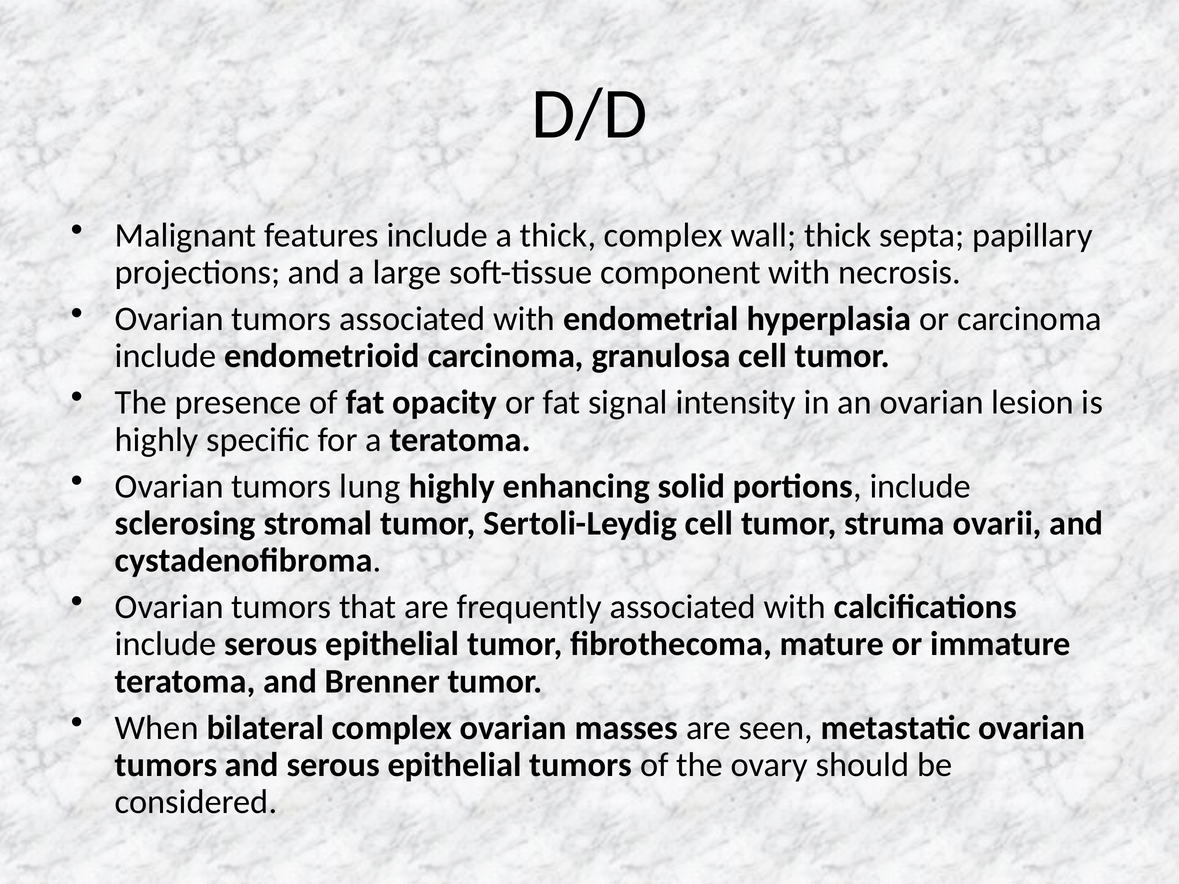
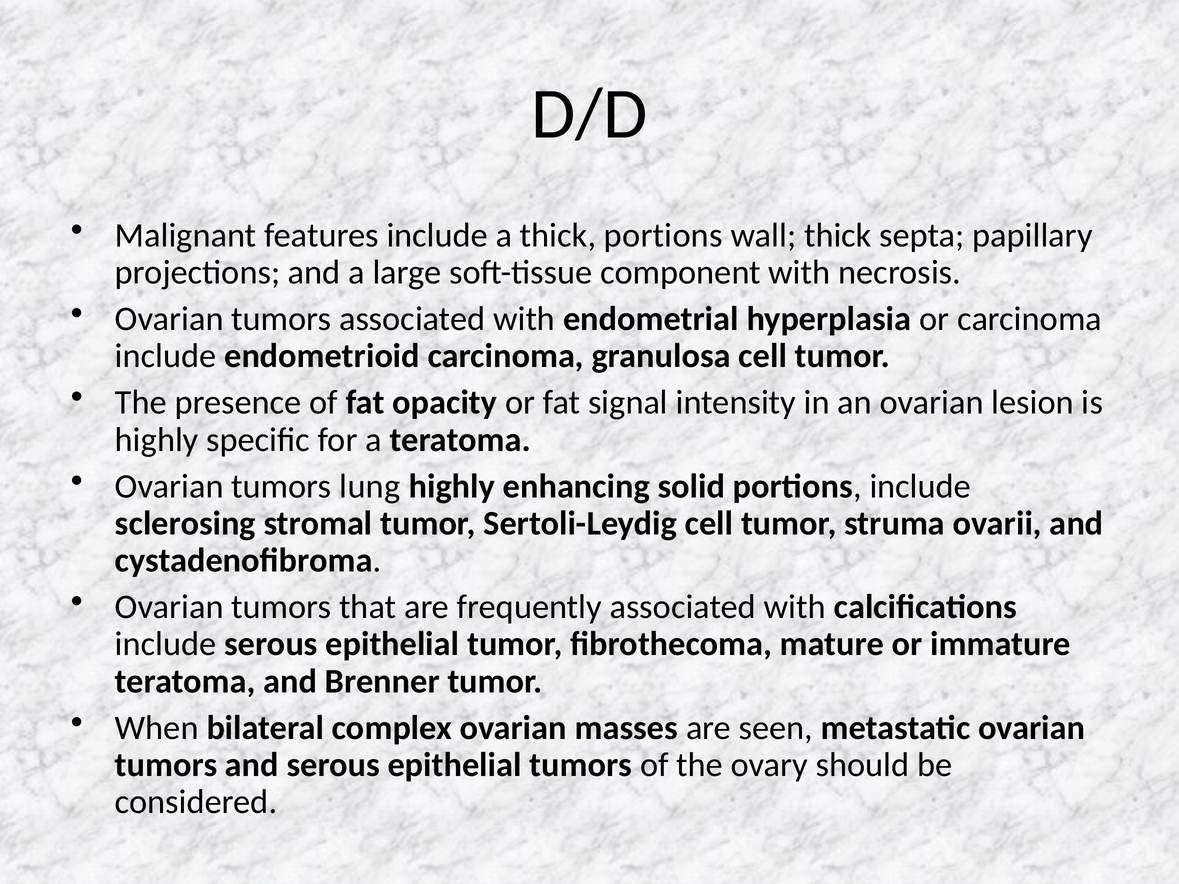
thick complex: complex -> portions
